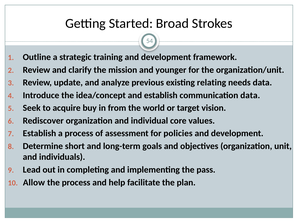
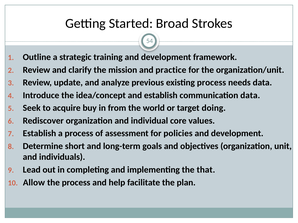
younger: younger -> practice
existing relating: relating -> process
vision: vision -> doing
pass: pass -> that
